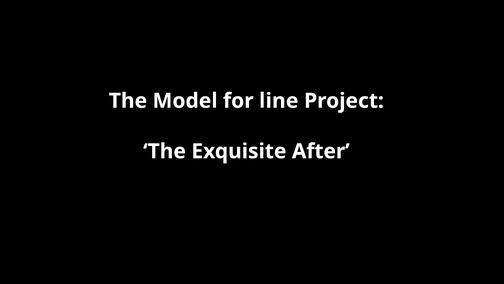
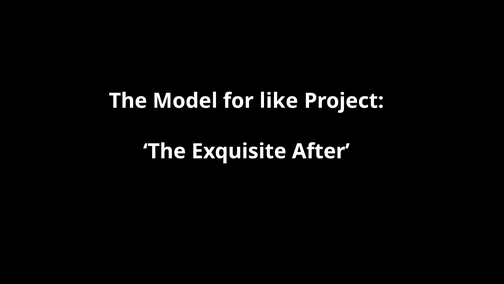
line: line -> like
